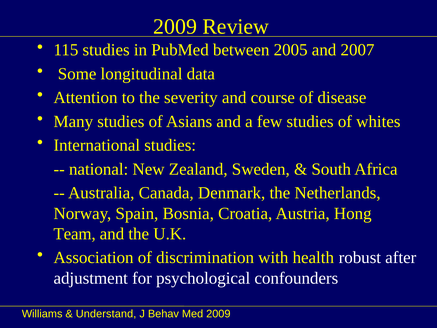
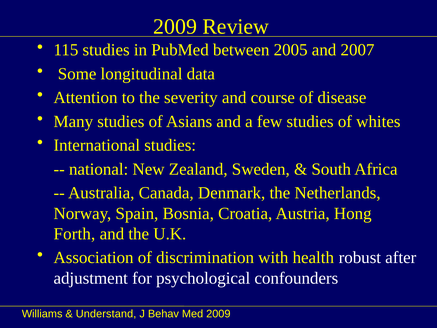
Team: Team -> Forth
